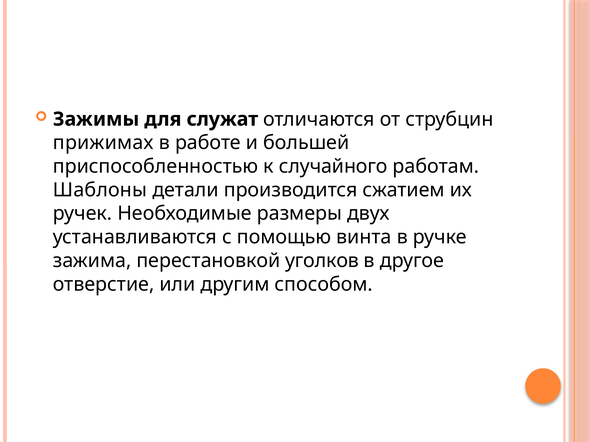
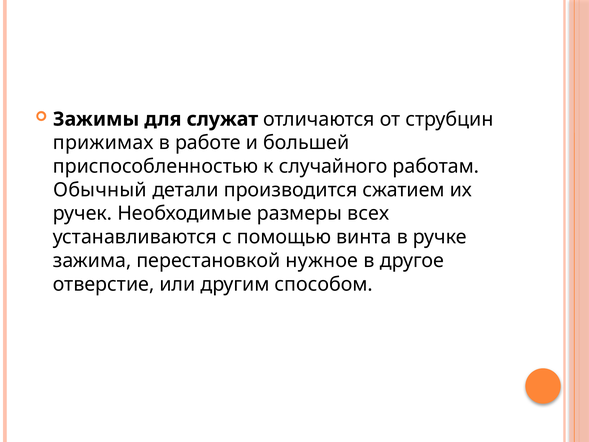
Шаблоны: Шаблоны -> Обычный
двух: двух -> всех
уголков: уголков -> нужное
